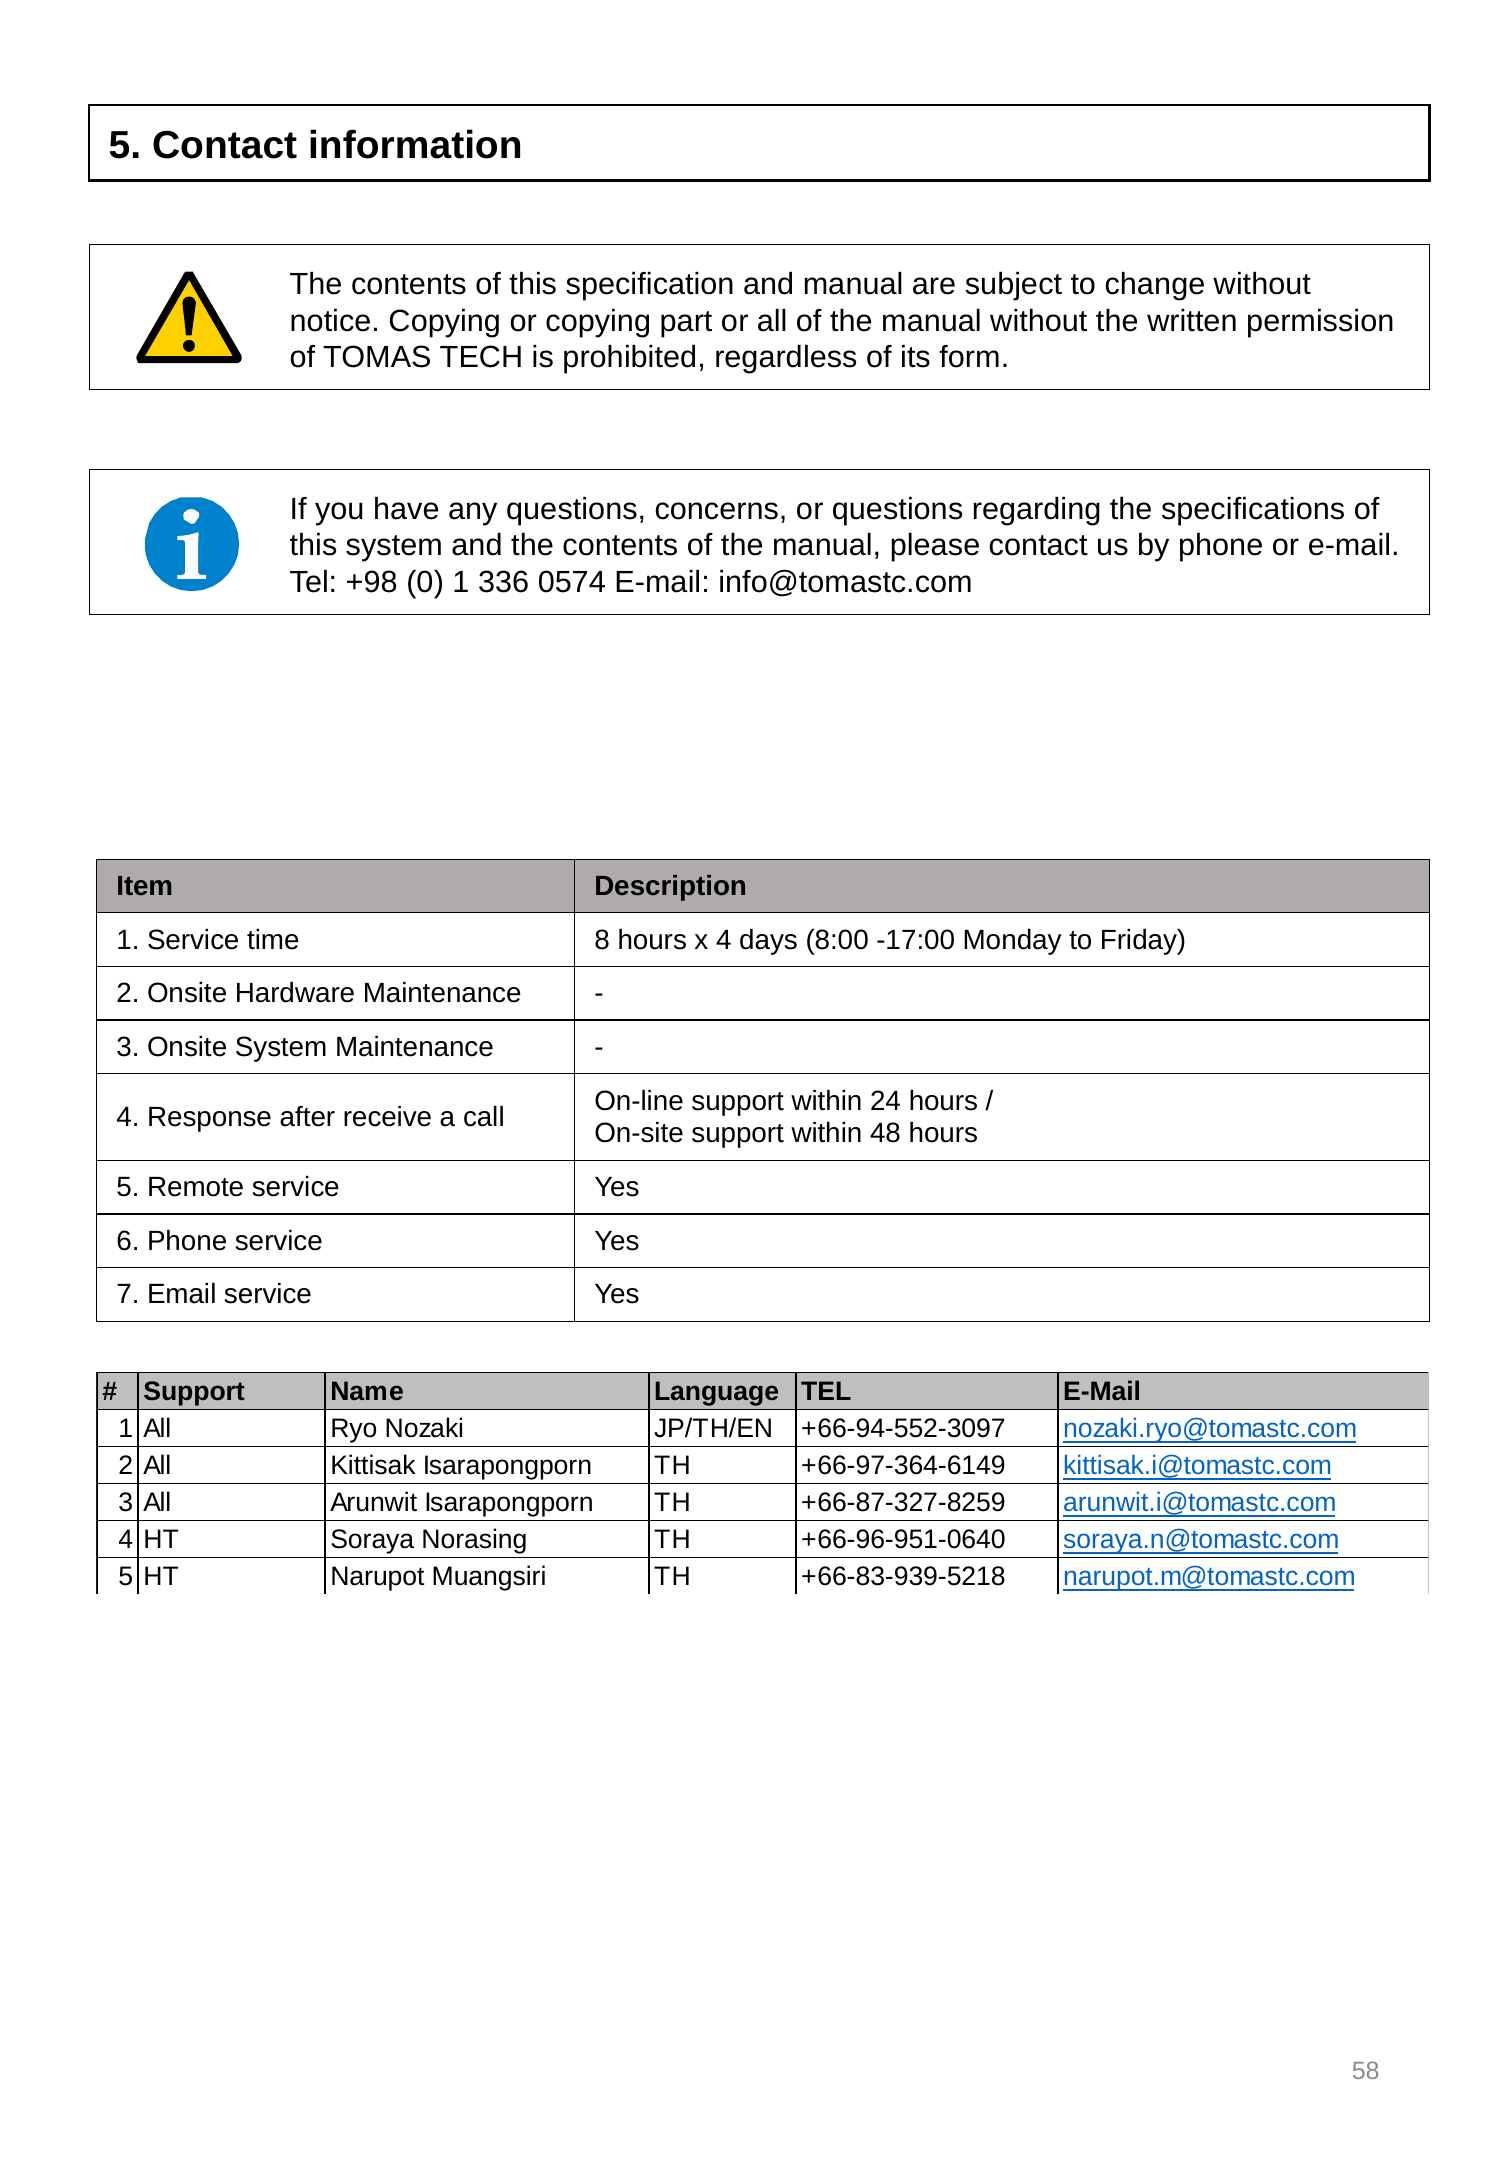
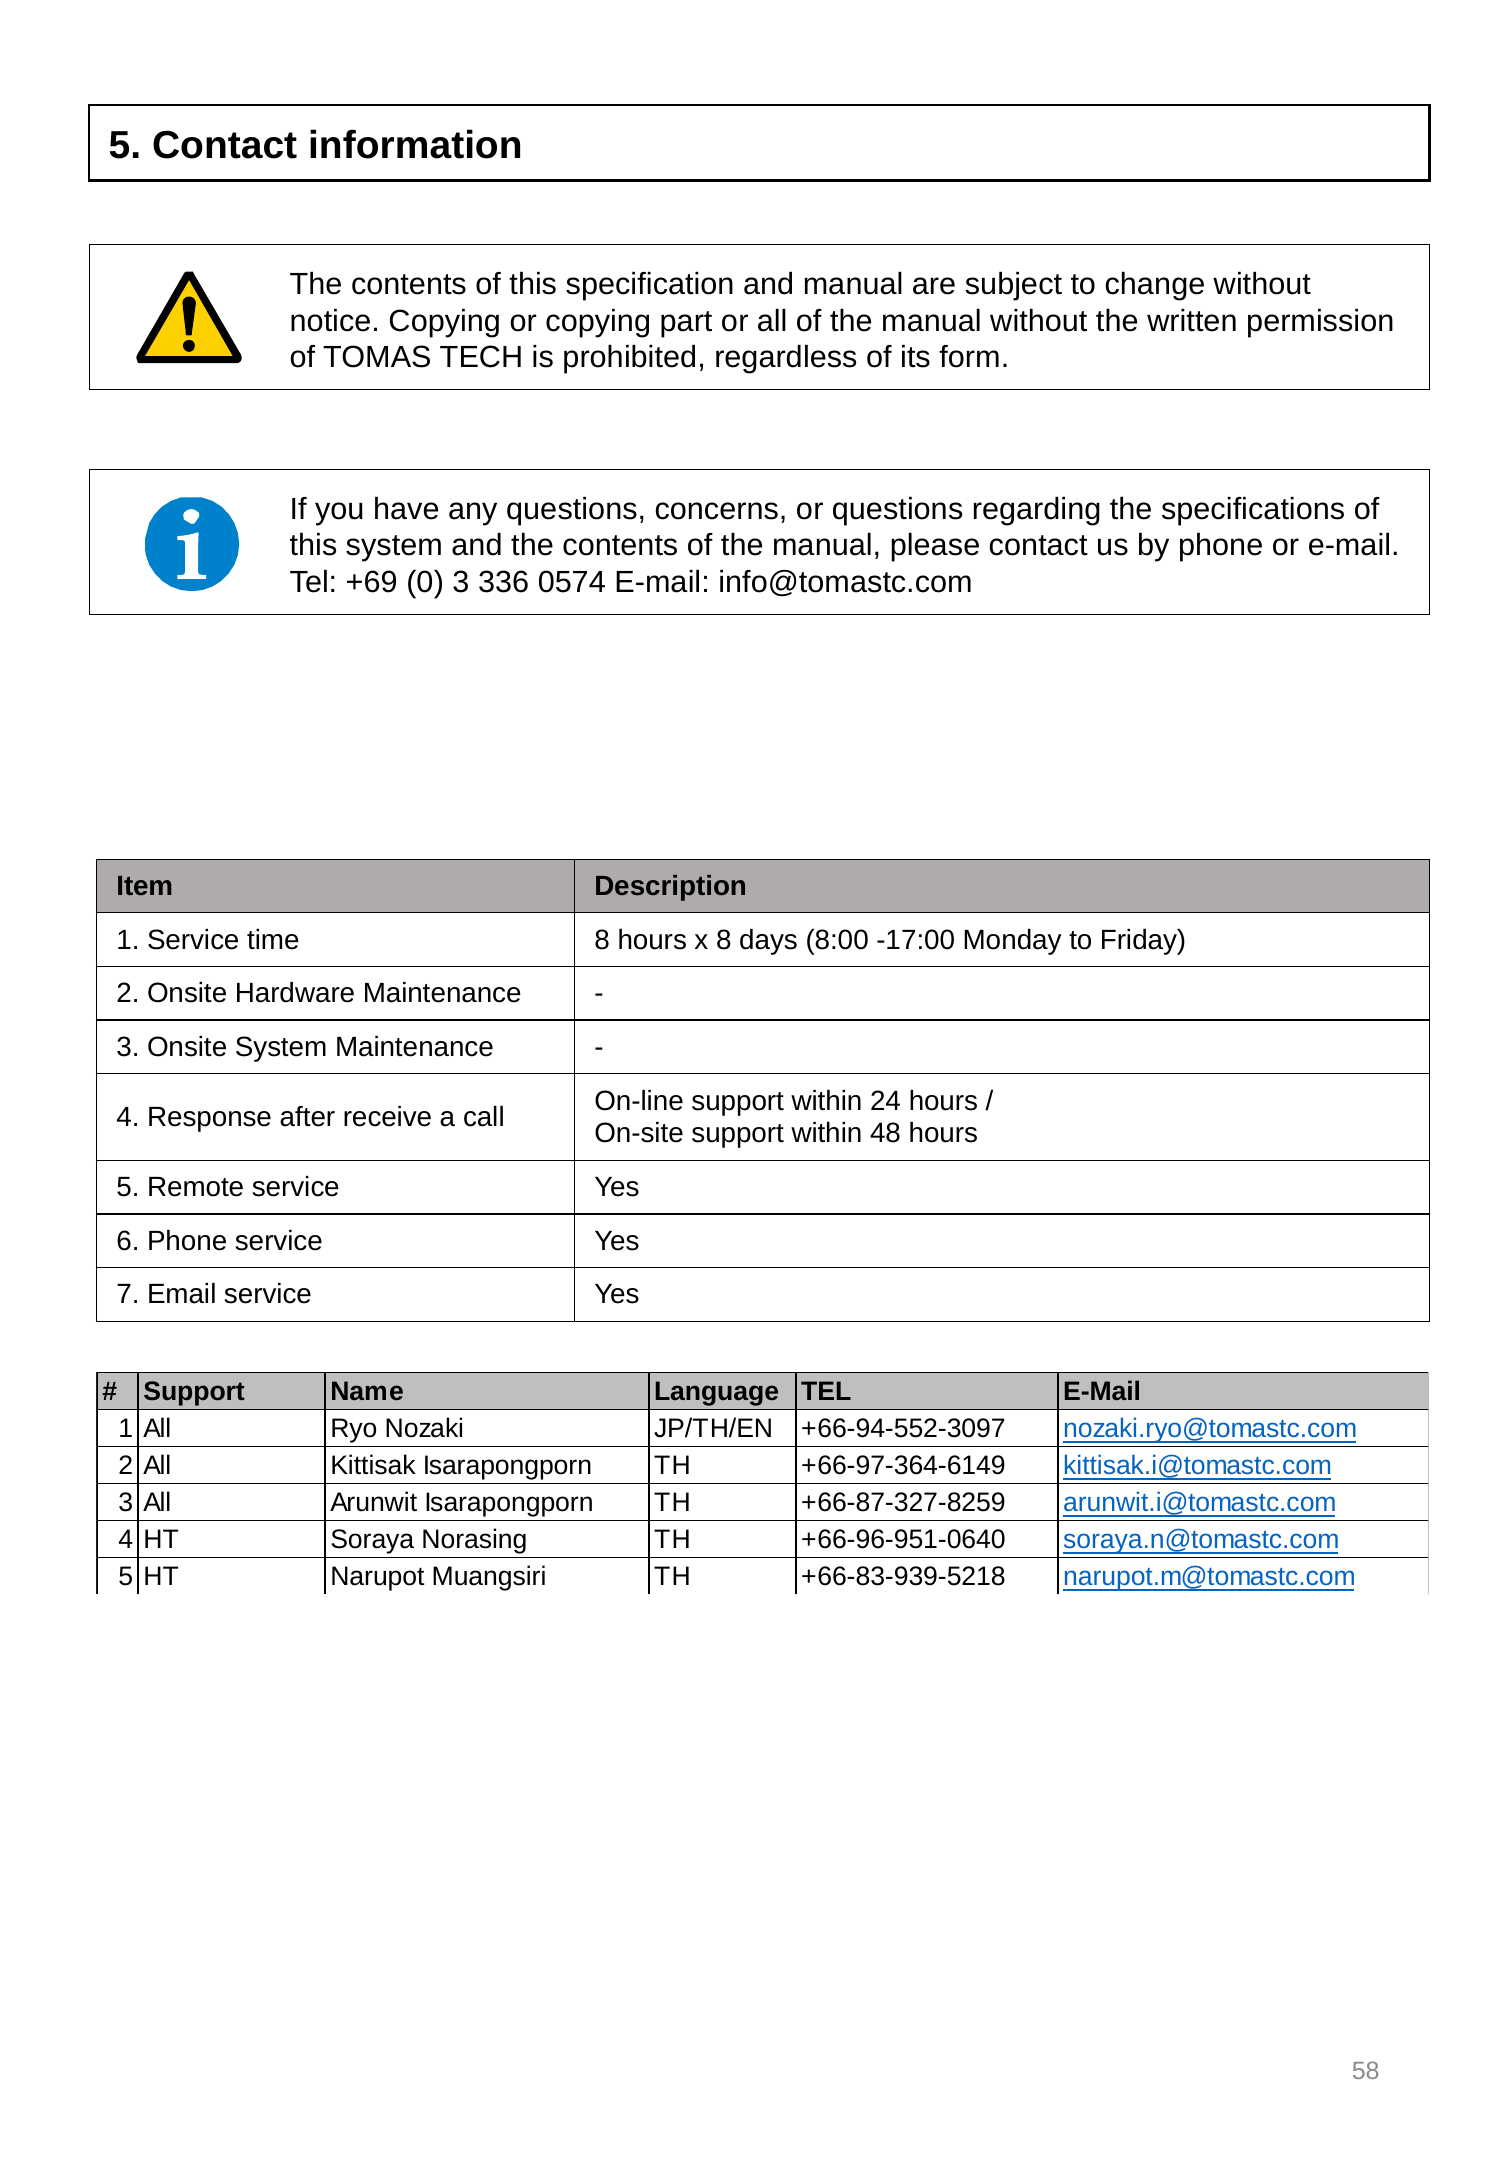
+98: +98 -> +69
0 1: 1 -> 3
x 4: 4 -> 8
